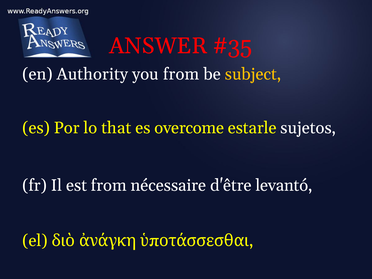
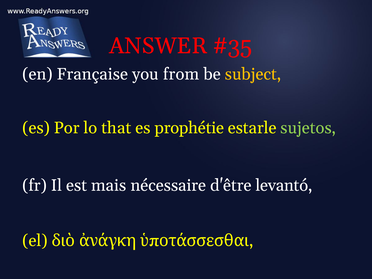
Authority: Authority -> Française
overcome: overcome -> prophétie
sujetos colour: white -> light green
est from: from -> mais
